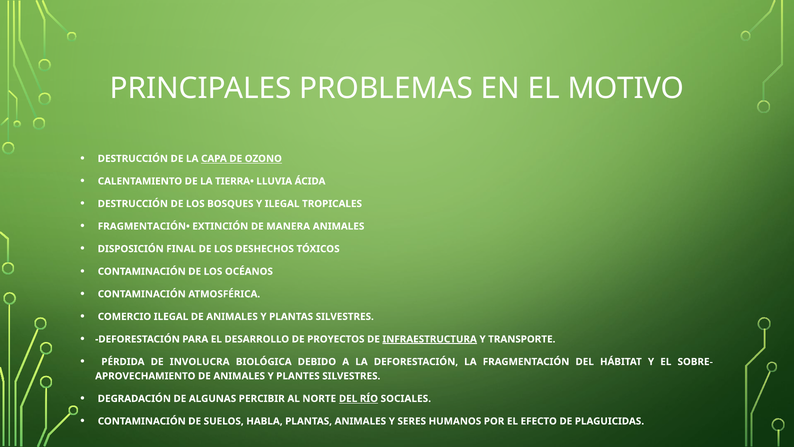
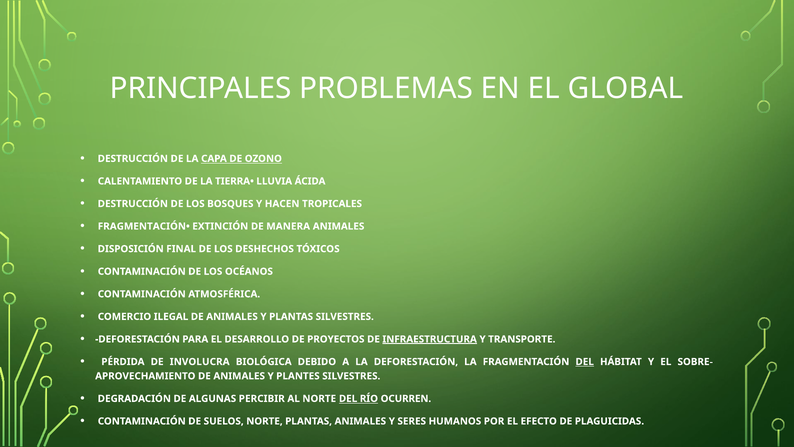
MOTIVO: MOTIVO -> GLOBAL
Y ILEGAL: ILEGAL -> HACEN
DEL at (585, 361) underline: none -> present
SOCIALES: SOCIALES -> OCURREN
SUELOS HABLA: HABLA -> NORTE
